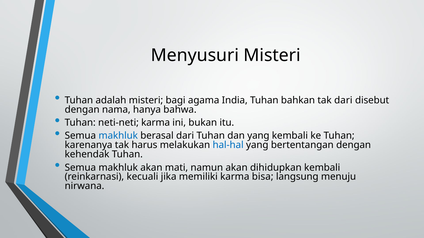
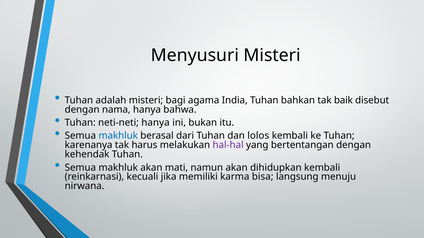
tak dari: dari -> baik
neti-neti karma: karma -> hanya
dan yang: yang -> lolos
hal-hal colour: blue -> purple
